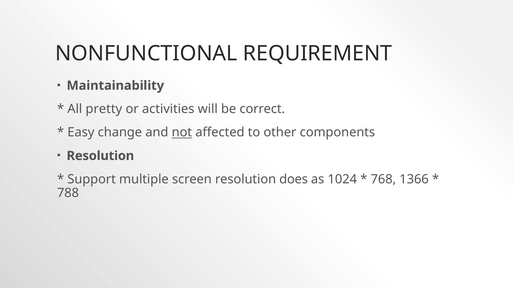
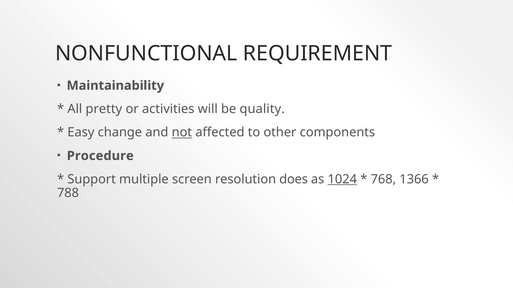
correct: correct -> quality
Resolution at (100, 156): Resolution -> Procedure
1024 underline: none -> present
